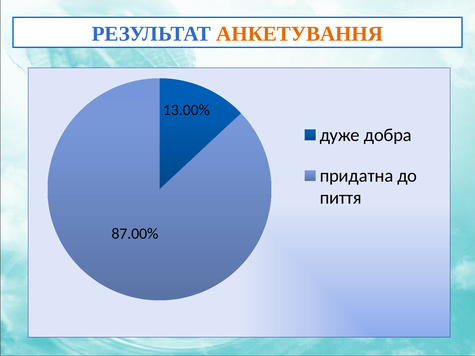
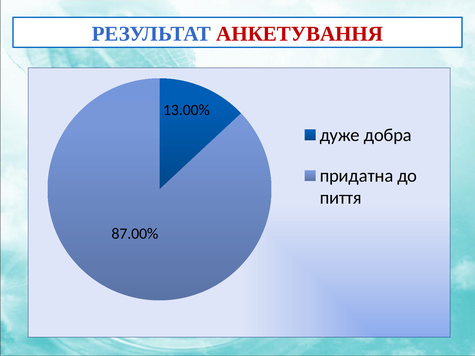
АНКЕТУВАННЯ colour: orange -> red
